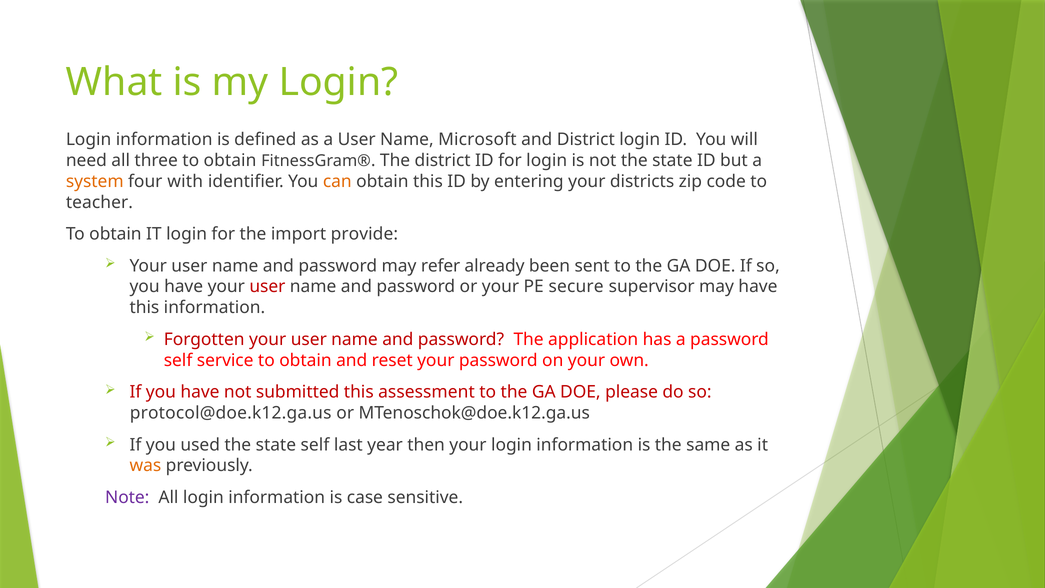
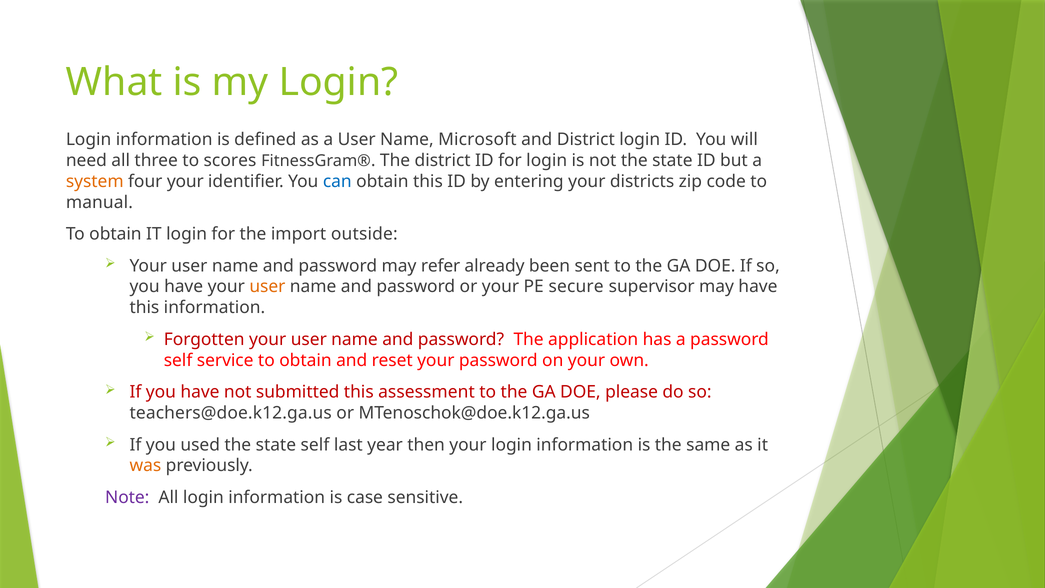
three to obtain: obtain -> scores
four with: with -> your
can colour: orange -> blue
teacher: teacher -> manual
provide: provide -> outside
user at (267, 287) colour: red -> orange
protocol@doe.k12.ga.us: protocol@doe.k12.ga.us -> teachers@doe.k12.ga.us
